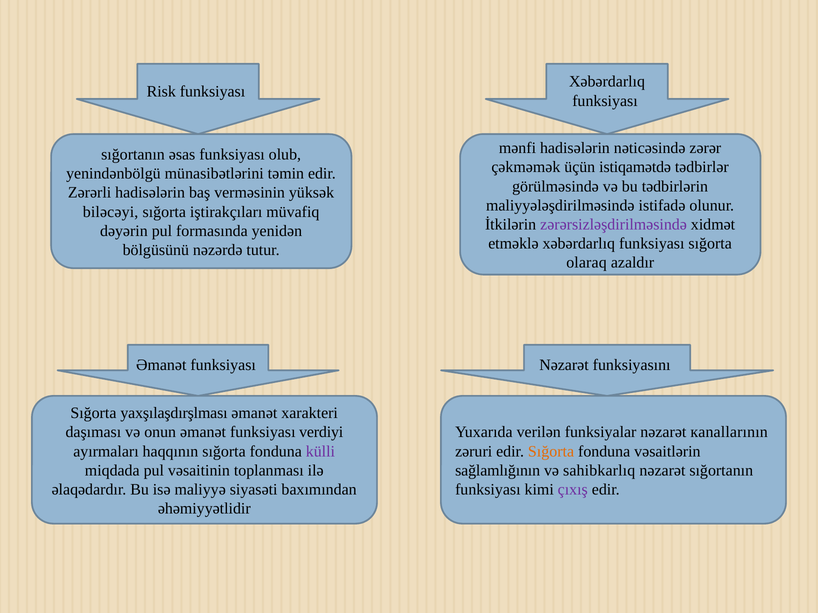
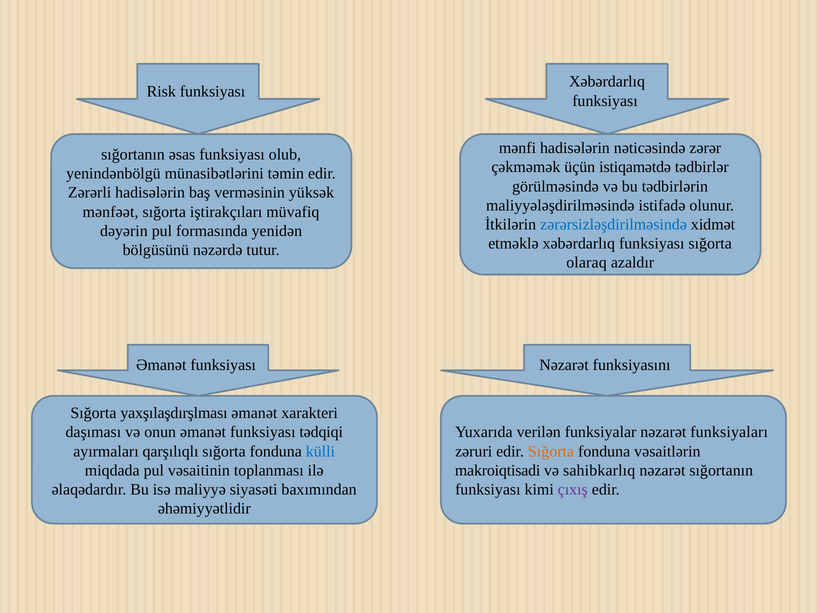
biləcəyi: biləcəyi -> mənfəət
zərərsizləşdirilməsində colour: purple -> blue
verdiyi: verdiyi -> tədqiqi
каnаllаrının: каnаllаrının -> funksiyaları
haqqının: haqqının -> qarşılıqlı
külli colour: purple -> blue
sаğlаmlığının: sаğlаmlığının -> makroiqtisadi
